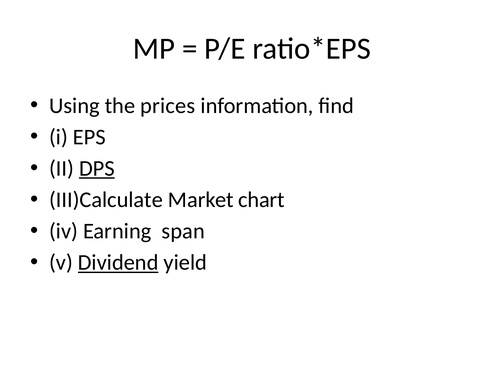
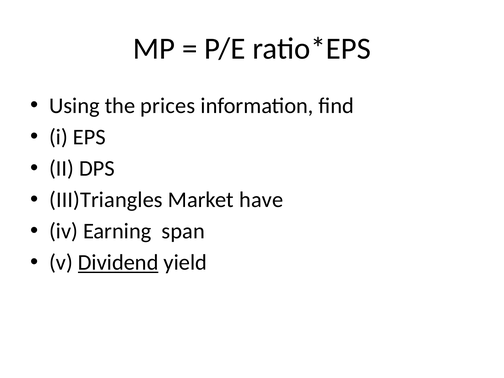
DPS underline: present -> none
III)Calculate: III)Calculate -> III)Triangles
chart: chart -> have
